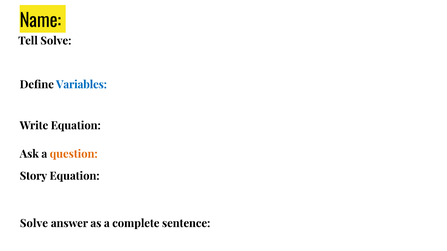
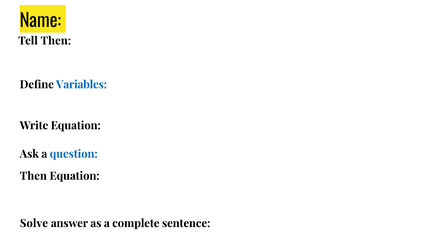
Tell Solve: Solve -> Then
question colour: orange -> blue
Story at (33, 176): Story -> Then
